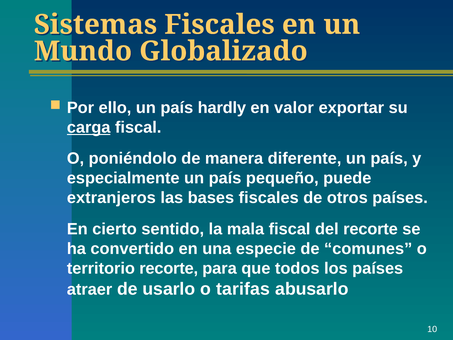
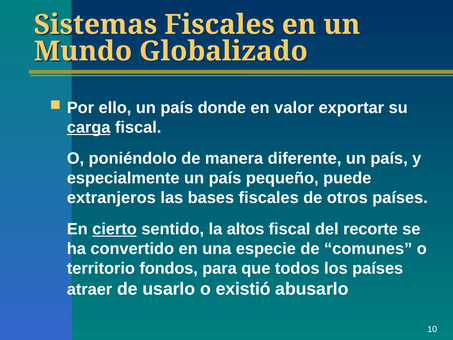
hardly: hardly -> donde
cierto underline: none -> present
mala: mala -> altos
territorio recorte: recorte -> fondos
tarifas: tarifas -> existió
